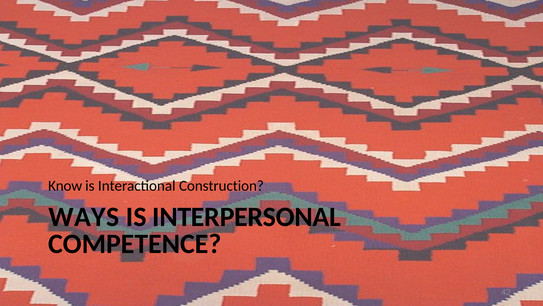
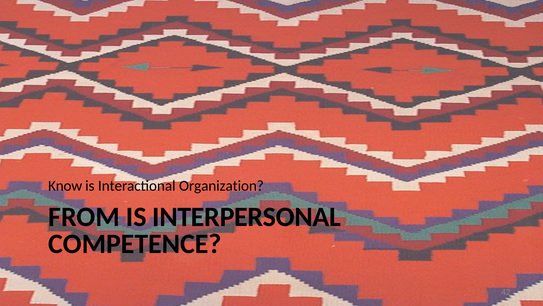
Construction: Construction -> Organization
WAYS: WAYS -> FROM
